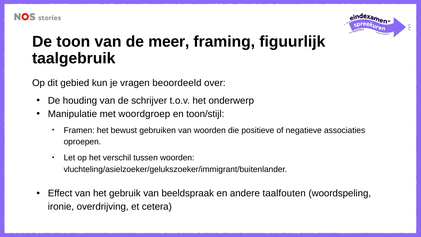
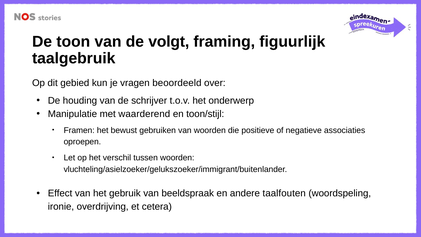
meer: meer -> volgt
woordgroep: woordgroep -> waarderend
